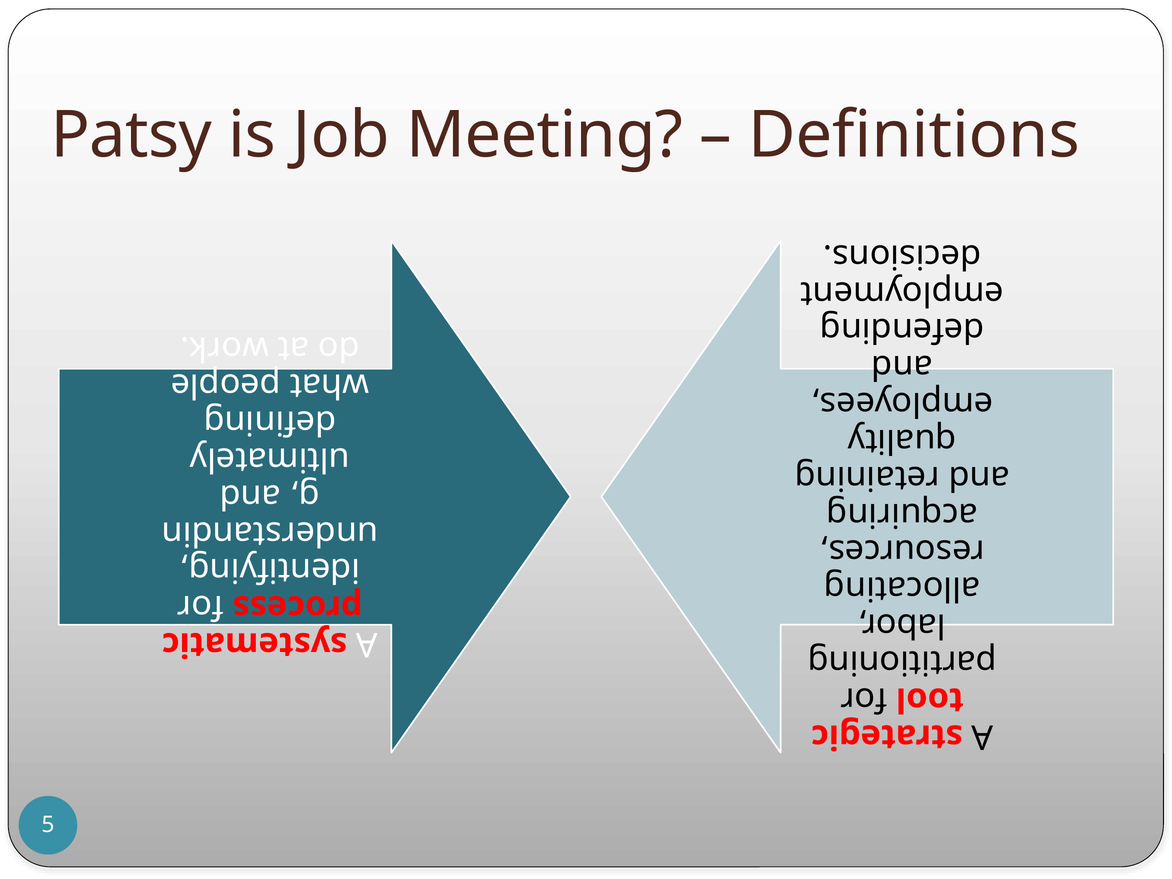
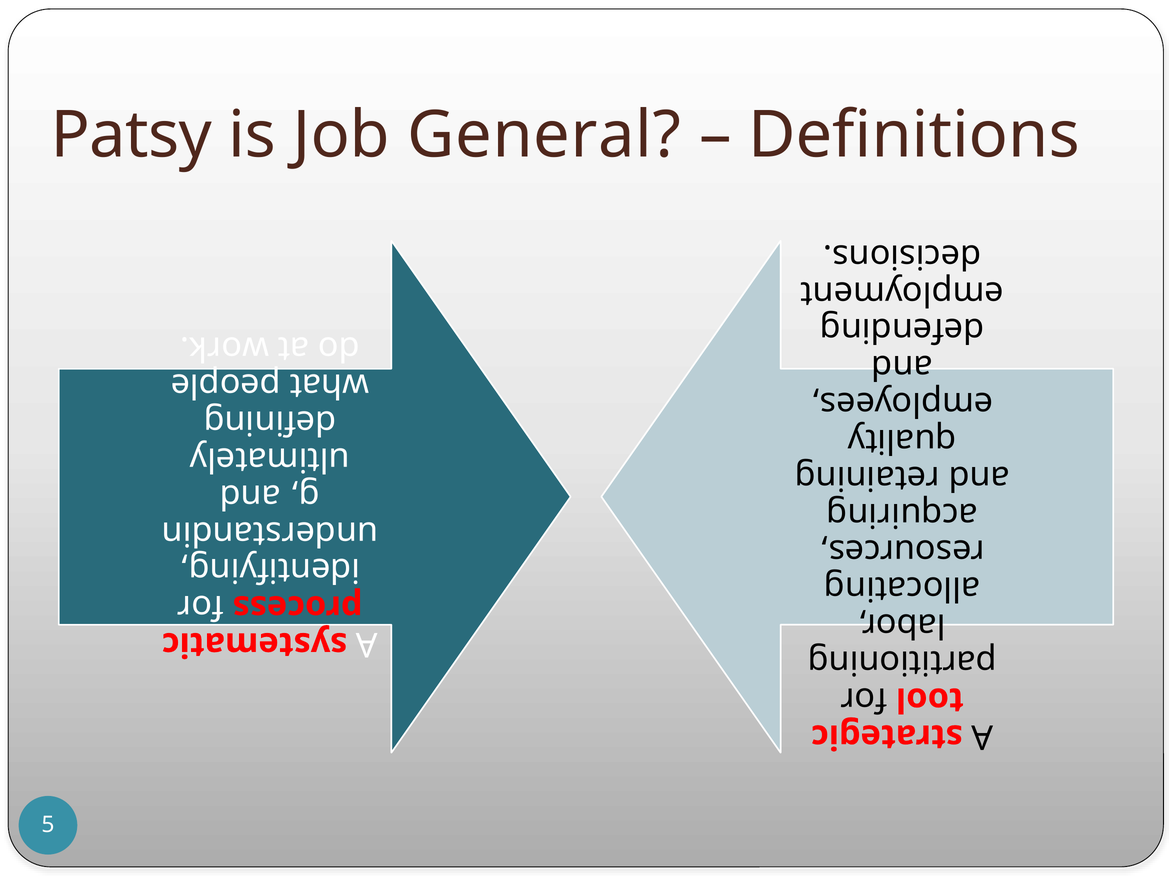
Meeting: Meeting -> General
